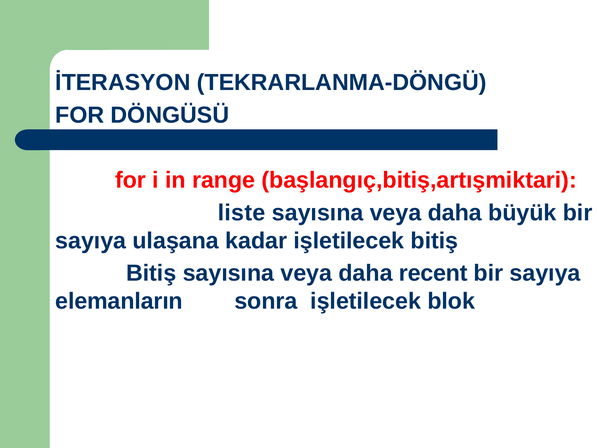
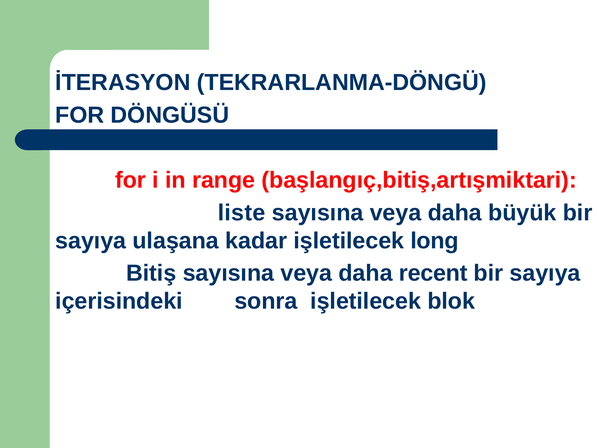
işletilecek bitiş: bitiş -> long
elemanların: elemanların -> içerisindeki
